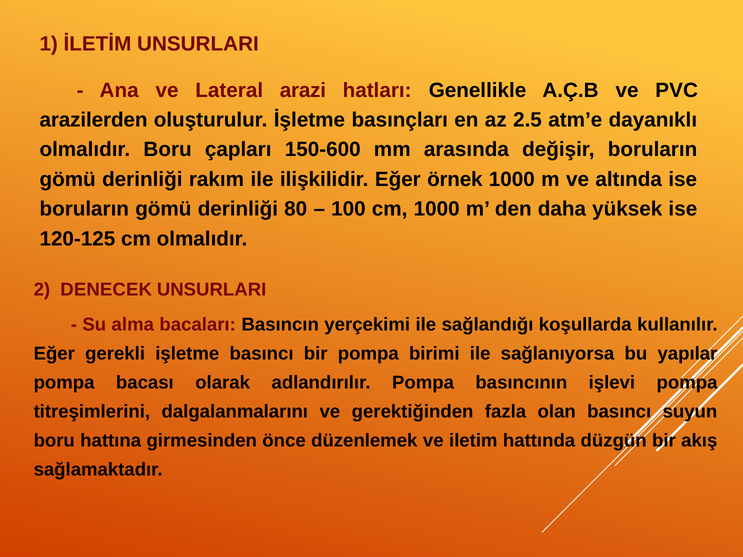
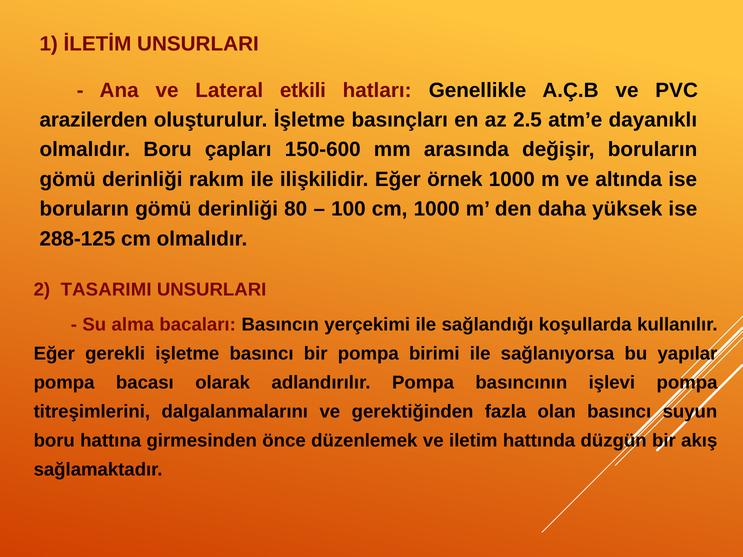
arazi: arazi -> etkili
120-125: 120-125 -> 288-125
DENECEK: DENECEK -> TASARIMI
